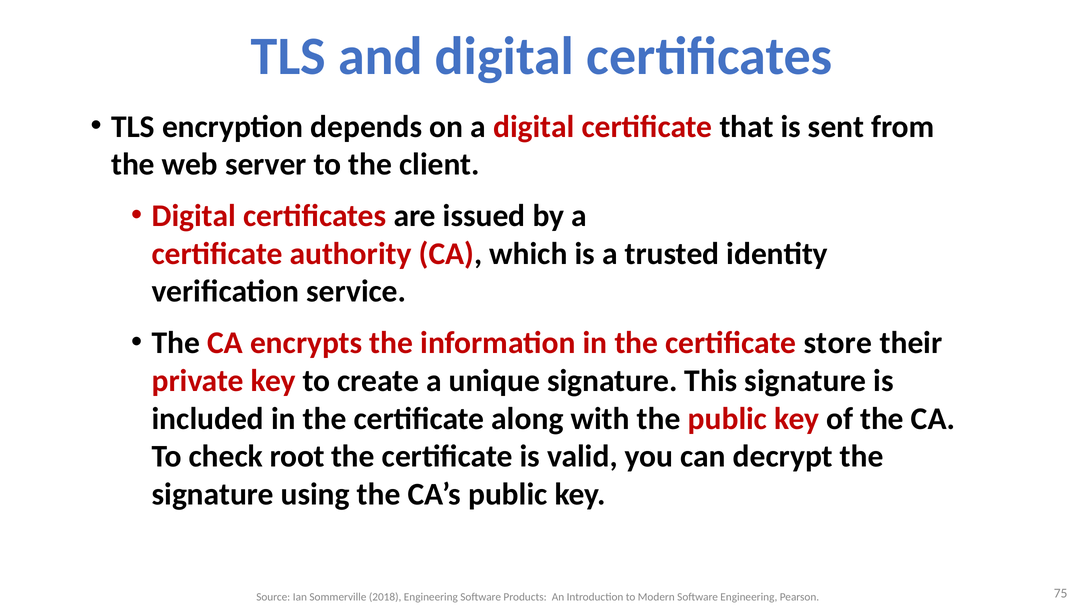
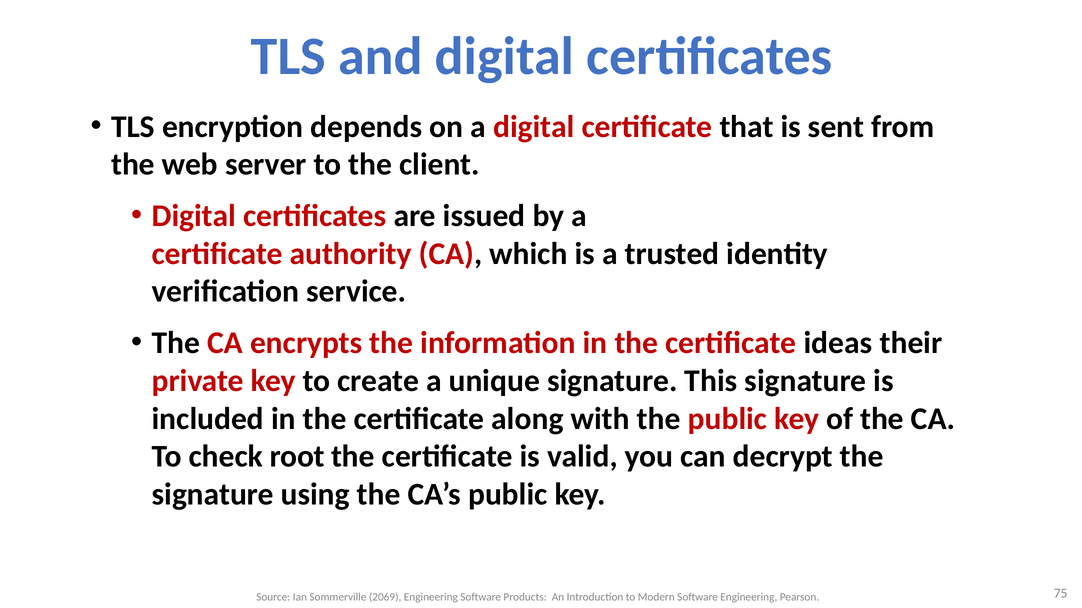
store: store -> ideas
2018: 2018 -> 2069
